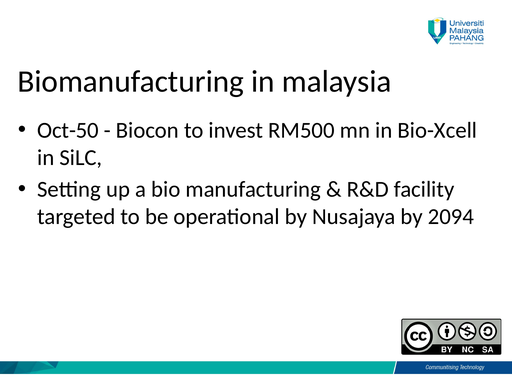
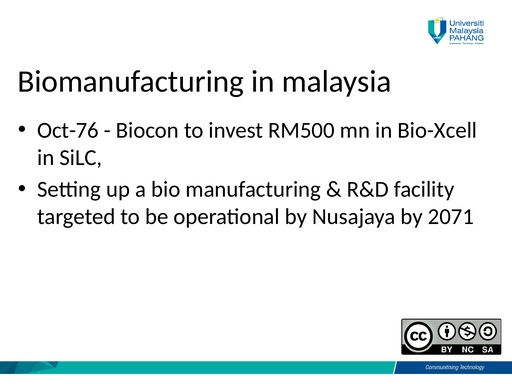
Oct-50: Oct-50 -> Oct-76
2094: 2094 -> 2071
